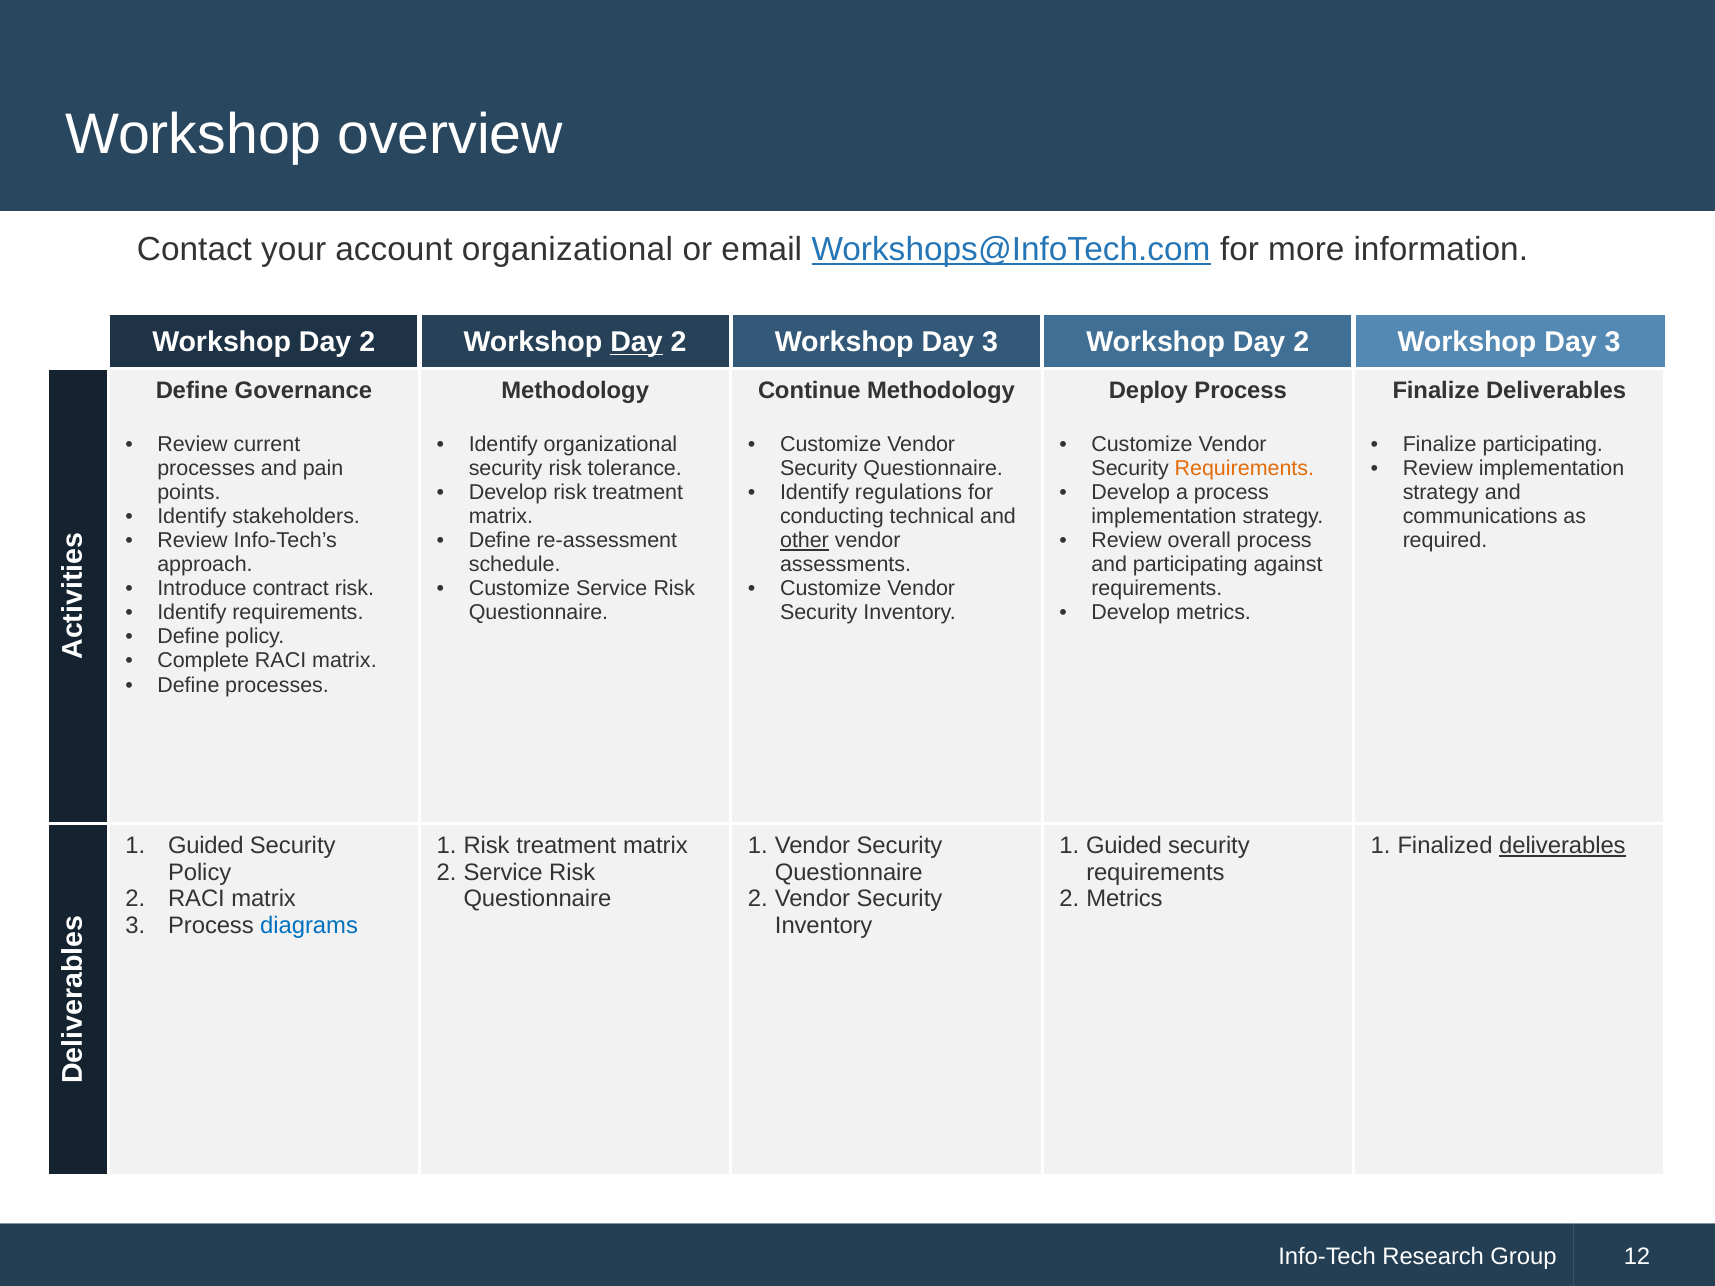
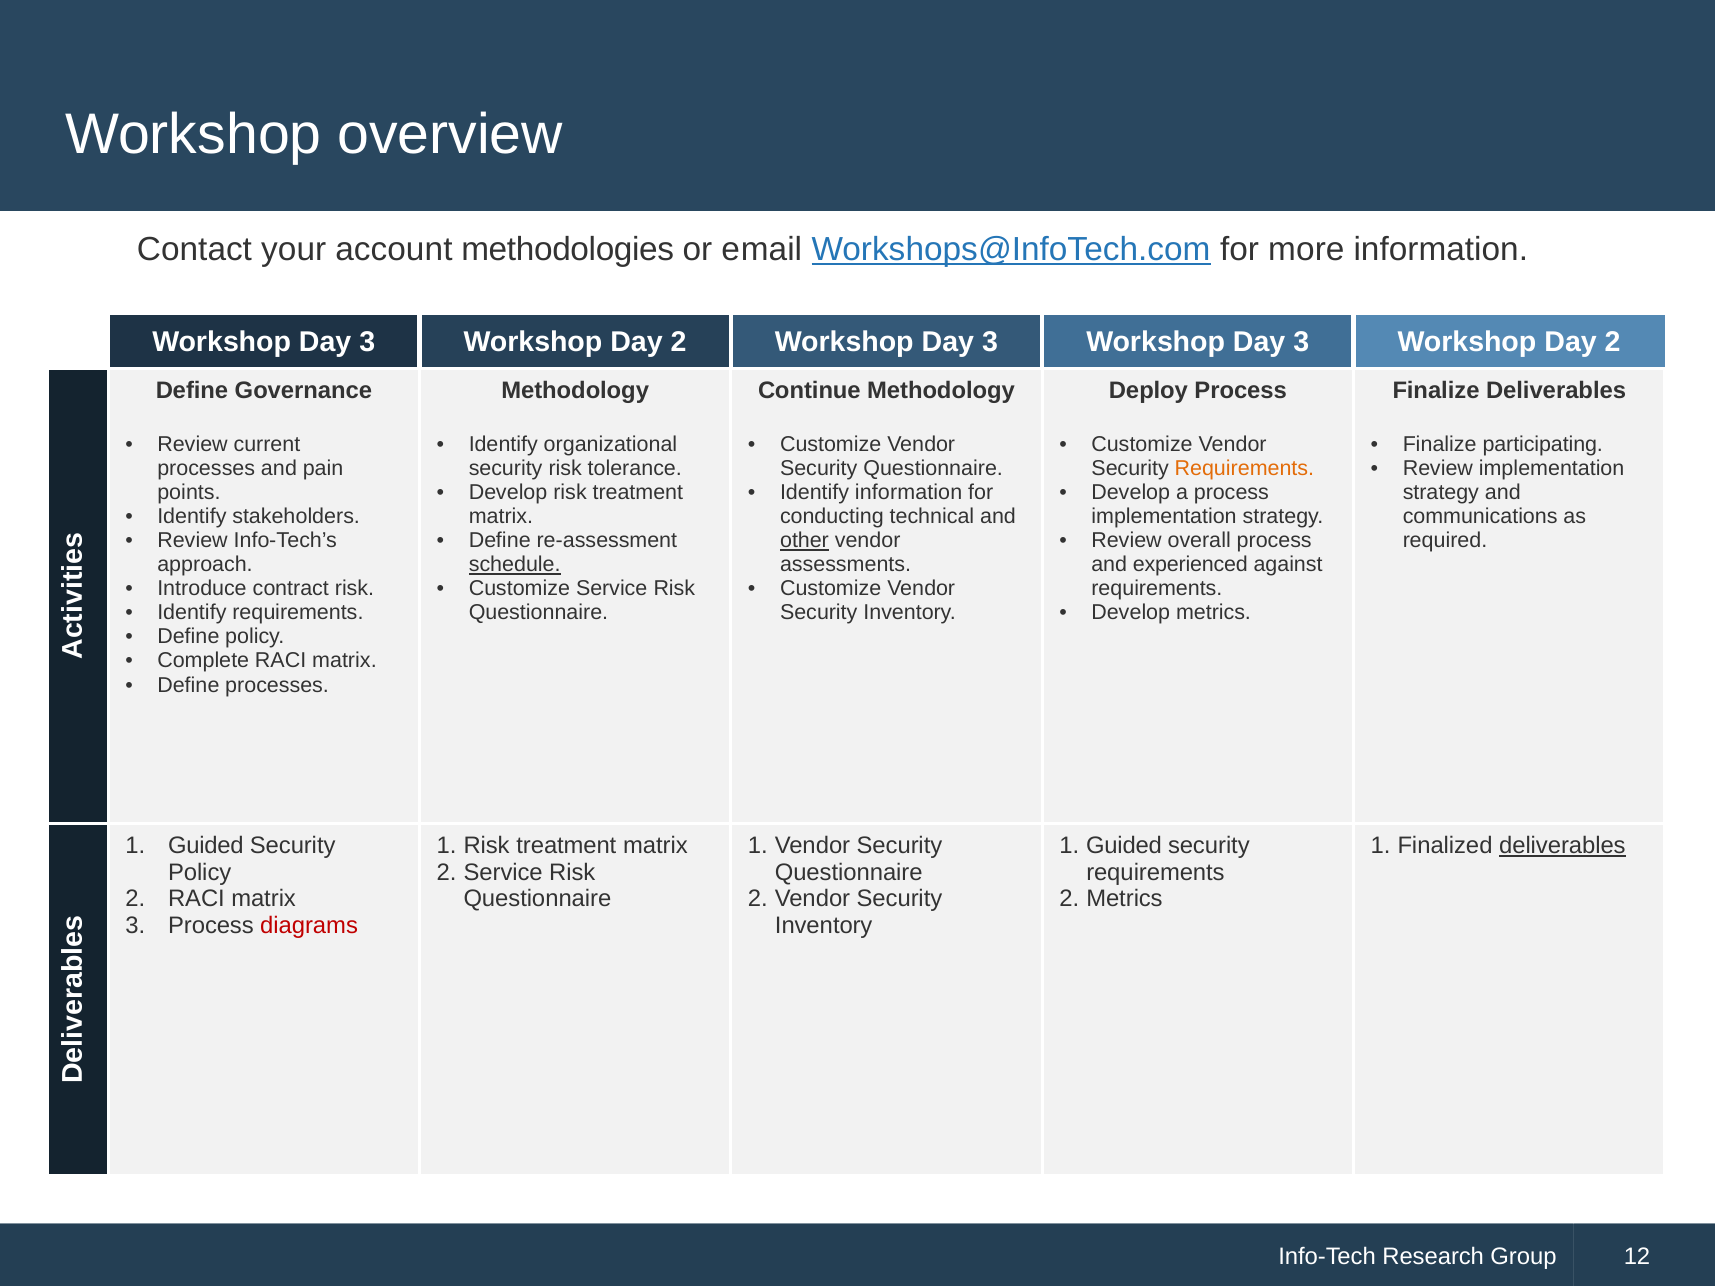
account organizational: organizational -> methodologies
2 at (367, 342): 2 -> 3
Day at (636, 342) underline: present -> none
3 Workshop Day 2: 2 -> 3
3 at (1613, 342): 3 -> 2
Identify regulations: regulations -> information
schedule underline: none -> present
and participating: participating -> experienced
diagrams colour: blue -> red
